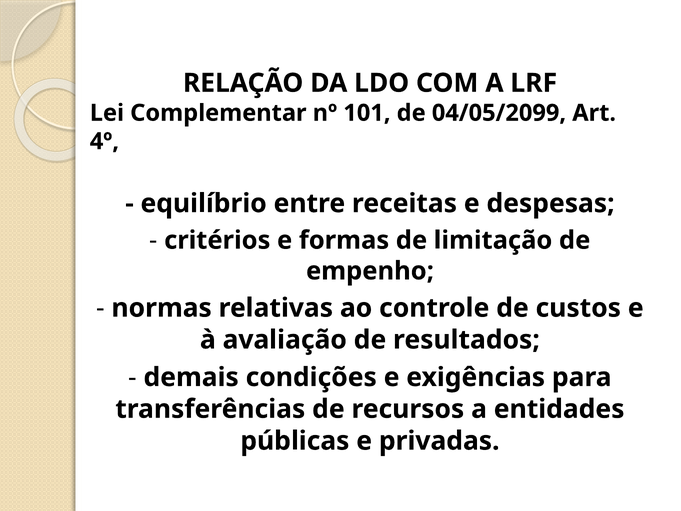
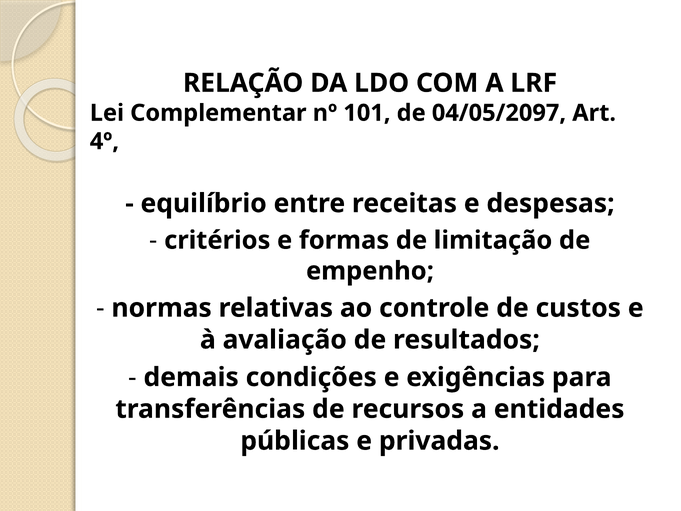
04/05/2099: 04/05/2099 -> 04/05/2097
